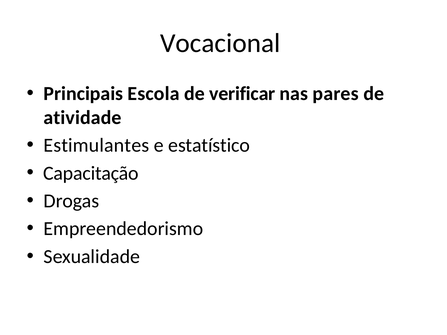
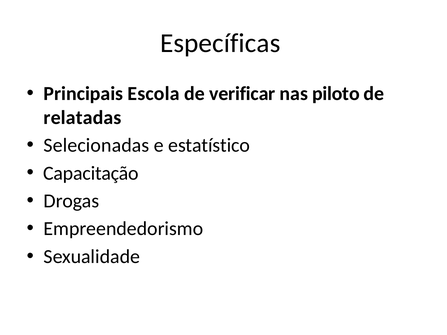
Vocacional: Vocacional -> Específicas
pares: pares -> piloto
atividade: atividade -> relatadas
Estimulantes: Estimulantes -> Selecionadas
